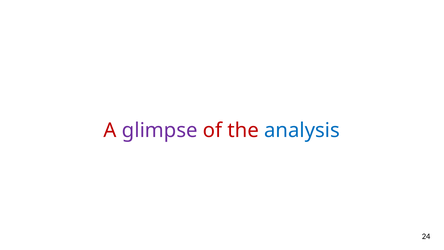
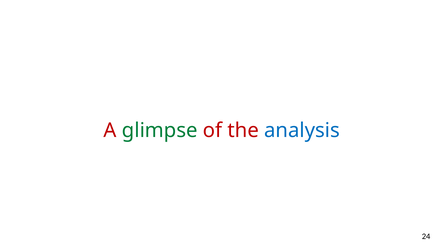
glimpse colour: purple -> green
